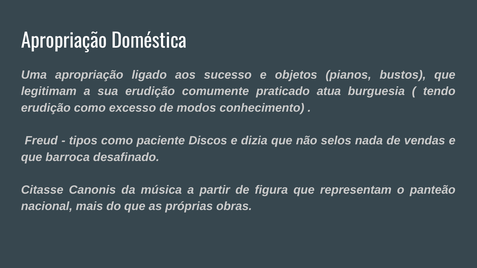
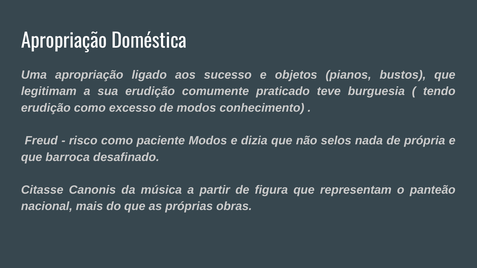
atua: atua -> teve
tipos: tipos -> risco
paciente Discos: Discos -> Modos
vendas: vendas -> própria
